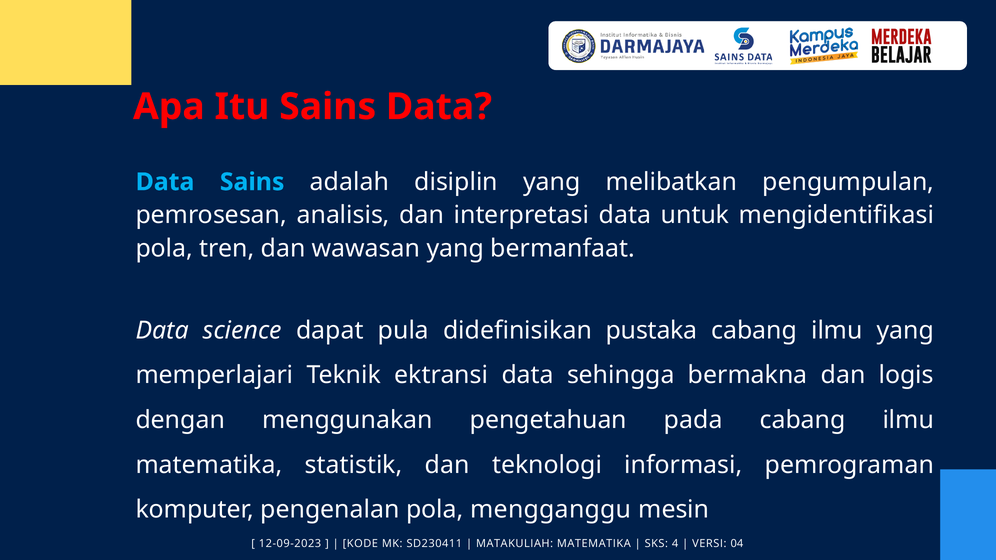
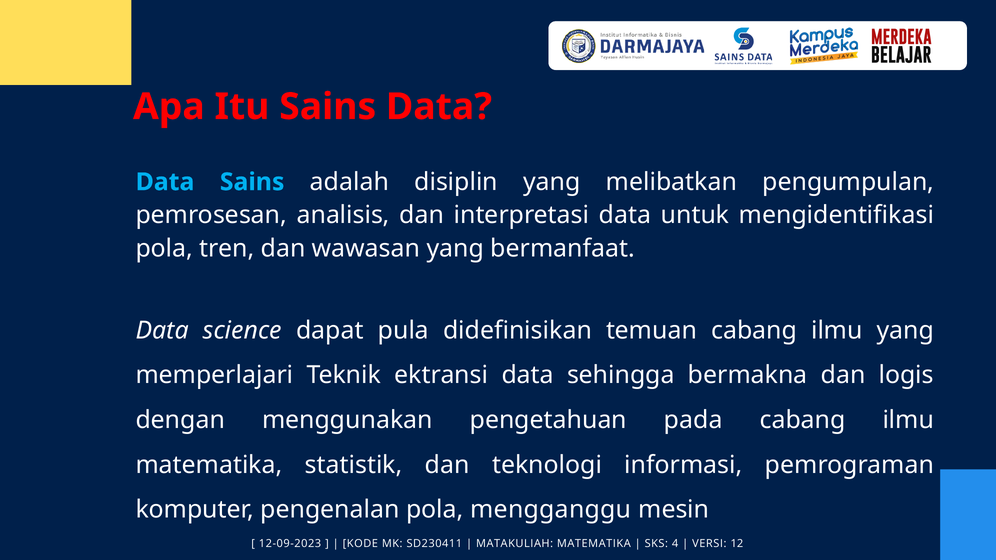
pustaka: pustaka -> temuan
04: 04 -> 12
